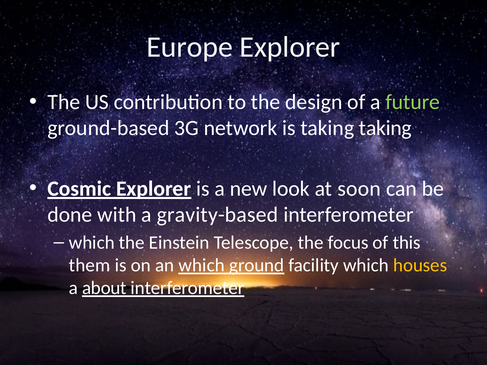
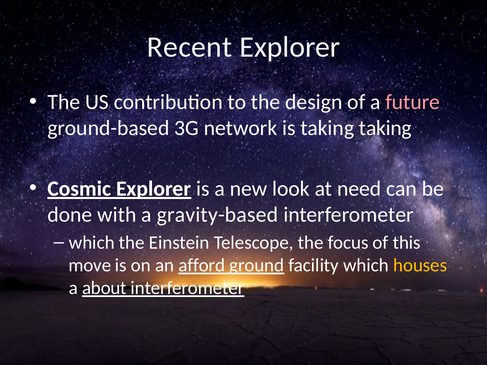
Europe: Europe -> Recent
future colour: light green -> pink
soon: soon -> need
them: them -> move
an which: which -> afford
